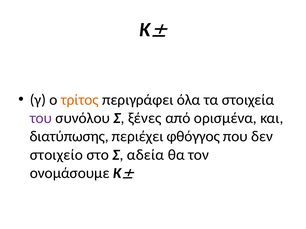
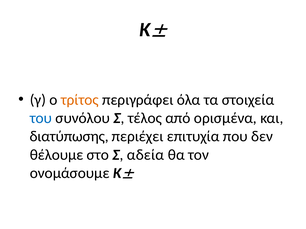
του colour: purple -> blue
ξένες: ξένες -> τέλος
φθόγγος: φθόγγος -> επιτυχία
στοιχείο: στοιχείο -> θέλουμε
